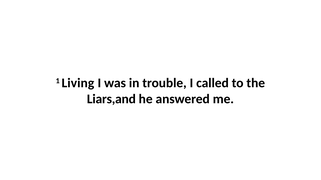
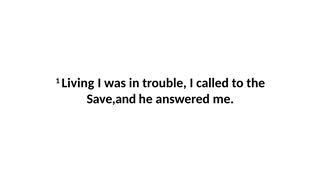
Liars,and: Liars,and -> Save,and
